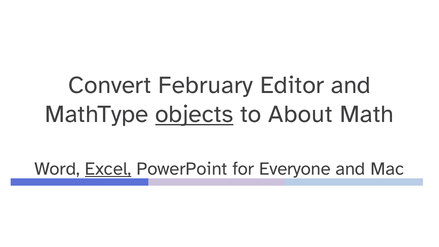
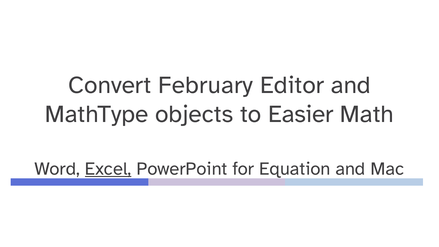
objects underline: present -> none
About: About -> Easier
Everyone: Everyone -> Equation
